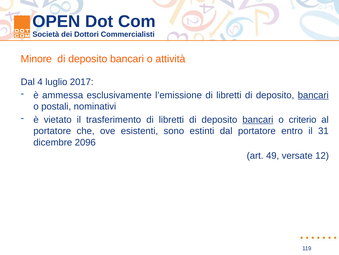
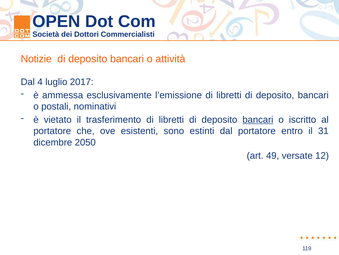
Minore: Minore -> Notizie
bancari at (313, 95) underline: present -> none
criterio: criterio -> iscritto
2096: 2096 -> 2050
